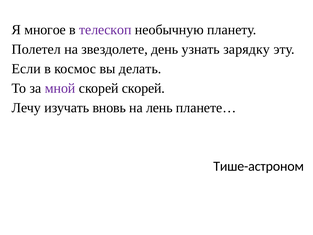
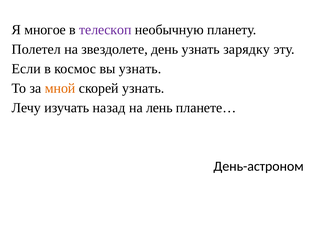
вы делать: делать -> узнать
мной colour: purple -> orange
скорей скорей: скорей -> узнать
вновь: вновь -> назад
Тише-астроном: Тише-астроном -> День-астроном
